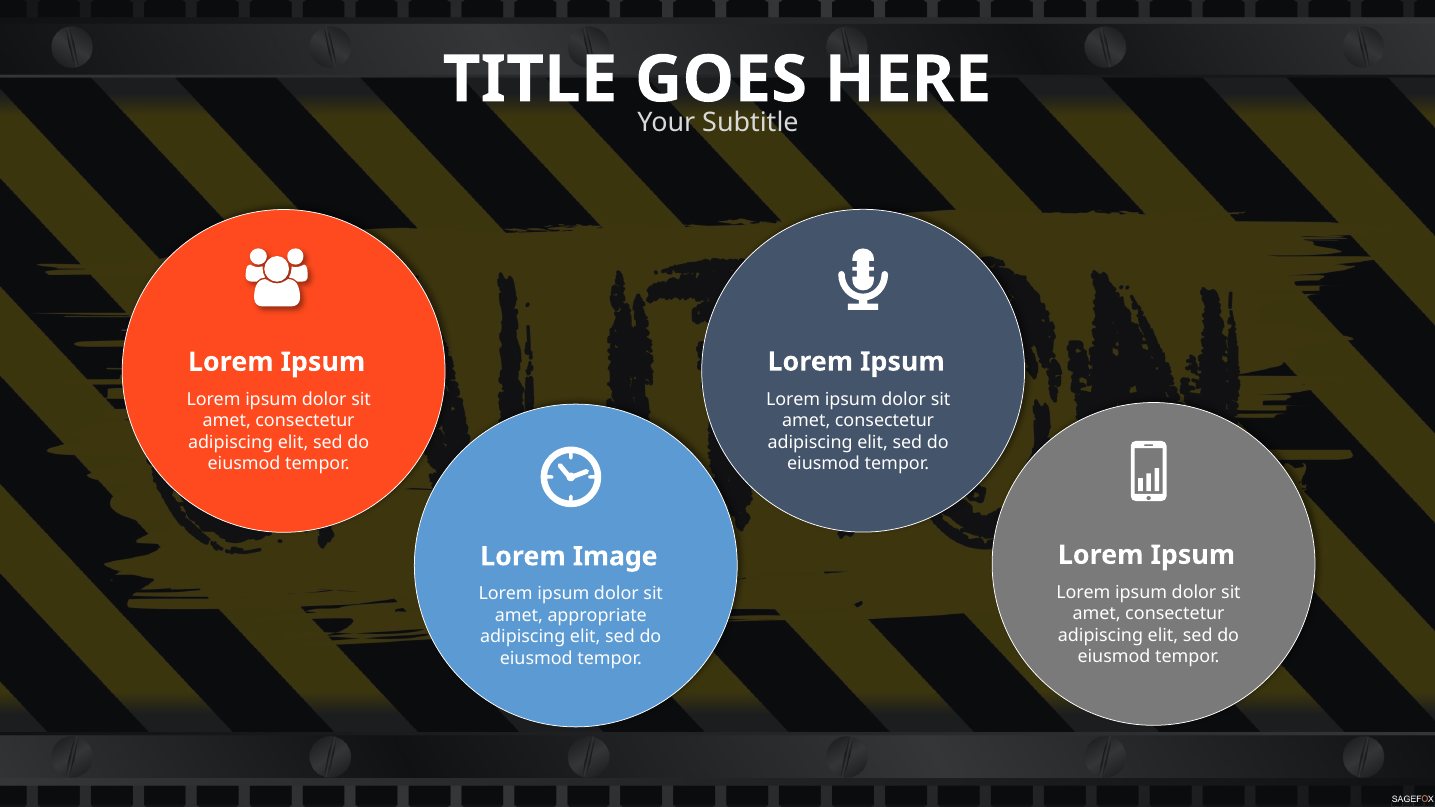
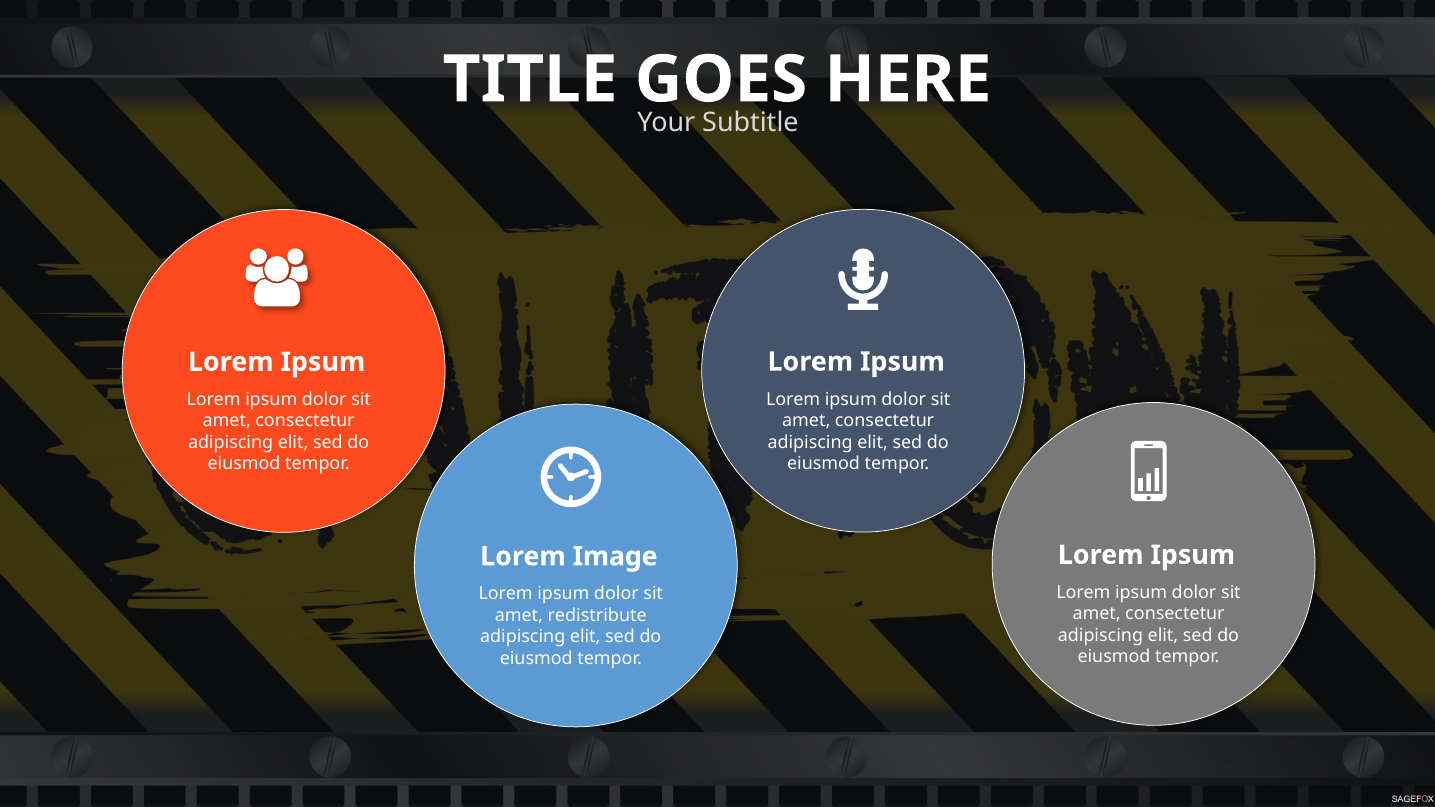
appropriate: appropriate -> redistribute
